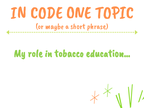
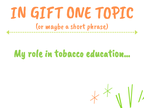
CODE: CODE -> GIFT
